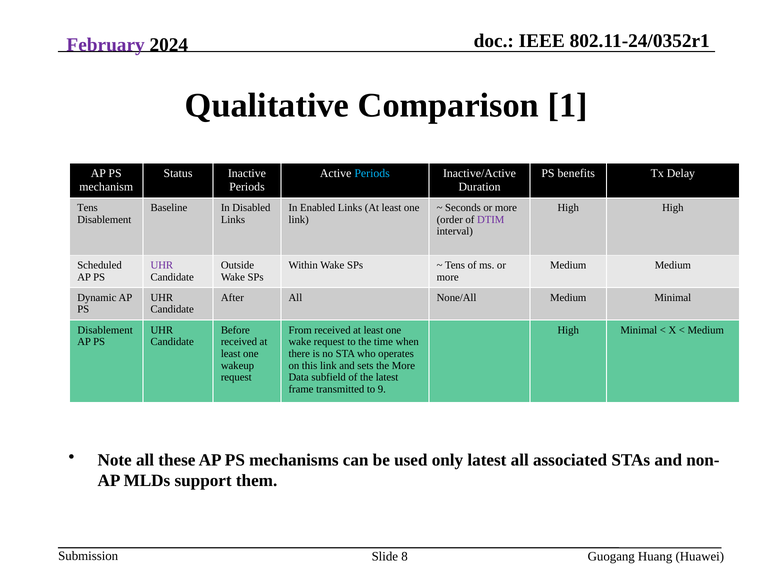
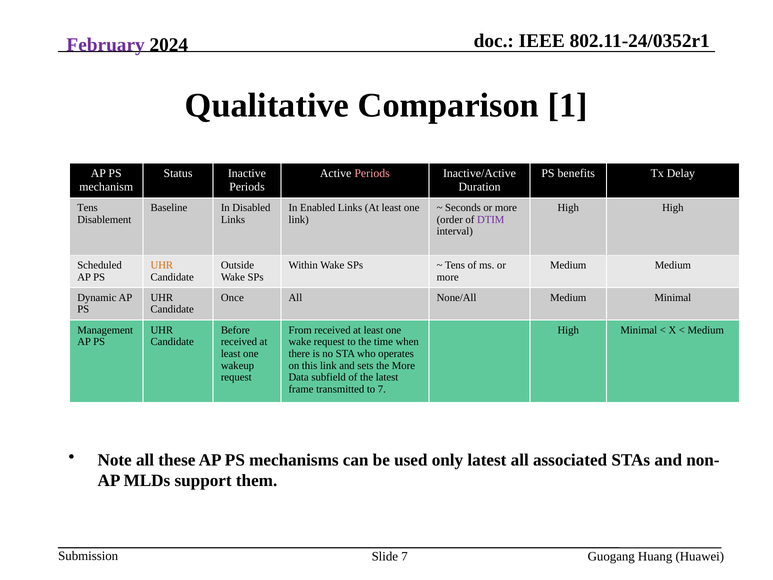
Periods at (372, 173) colour: light blue -> pink
UHR at (162, 265) colour: purple -> orange
After: After -> Once
Disablement at (105, 330): Disablement -> Management
to 9: 9 -> 7
Slide 8: 8 -> 7
